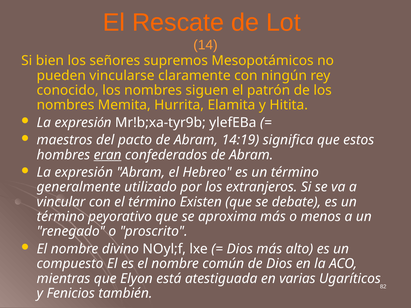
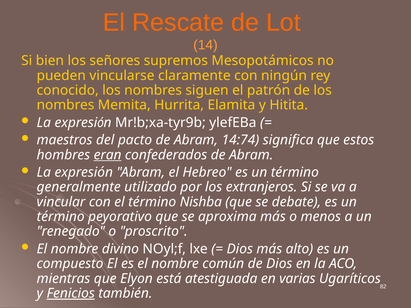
14:19: 14:19 -> 14:74
Existen: Existen -> Nishba
Fenicios underline: none -> present
